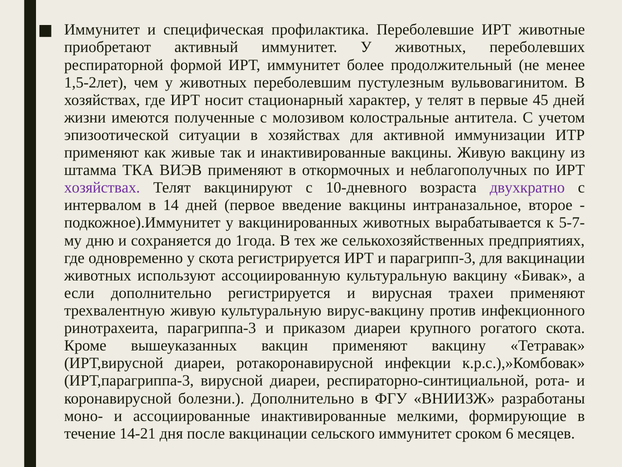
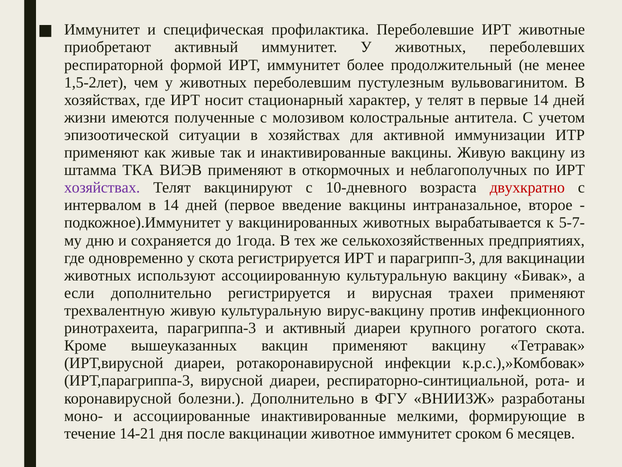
первые 45: 45 -> 14
двухкратно colour: purple -> red
и приказом: приказом -> активный
сельского: сельского -> животное
